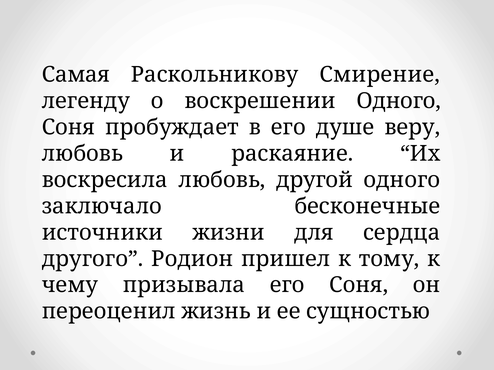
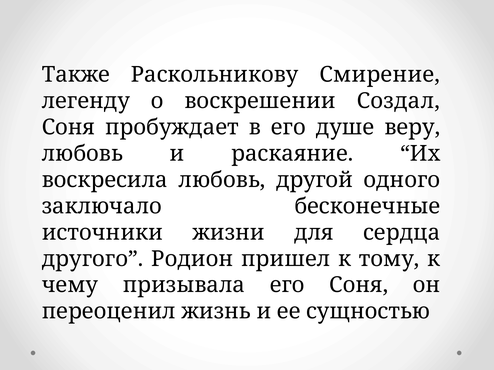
Самая: Самая -> Также
воскрешении Одного: Одного -> Создал
